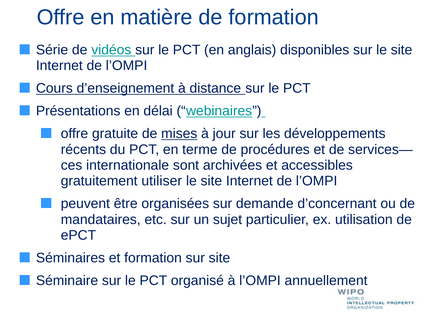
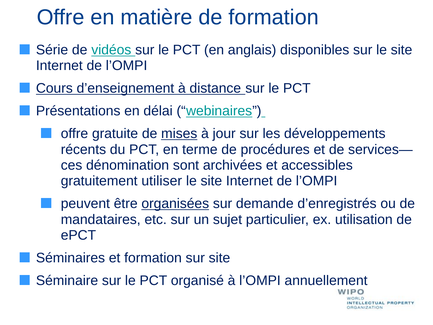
internationale: internationale -> dénomination
organisées underline: none -> present
d’concernant: d’concernant -> d’enregistrés
